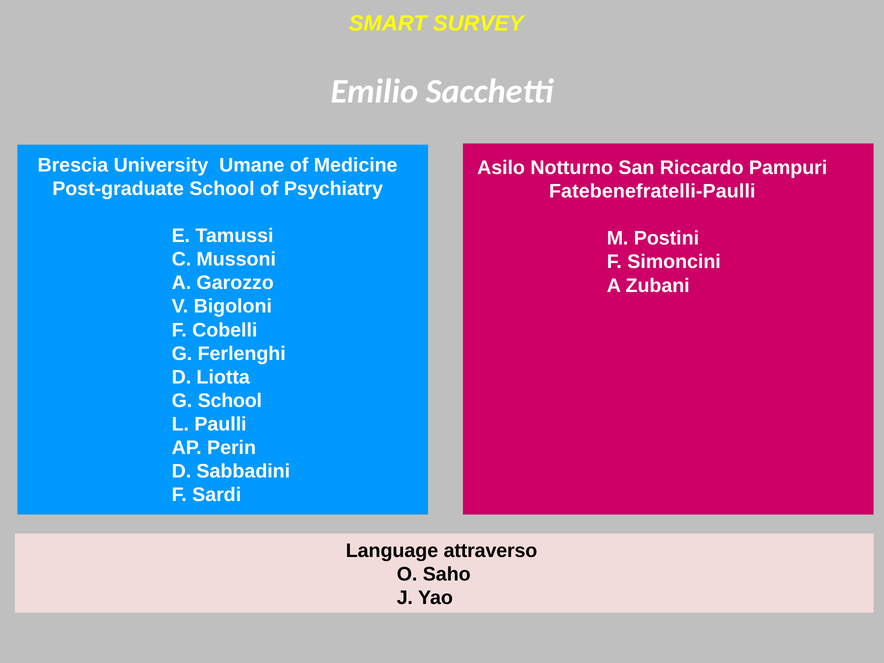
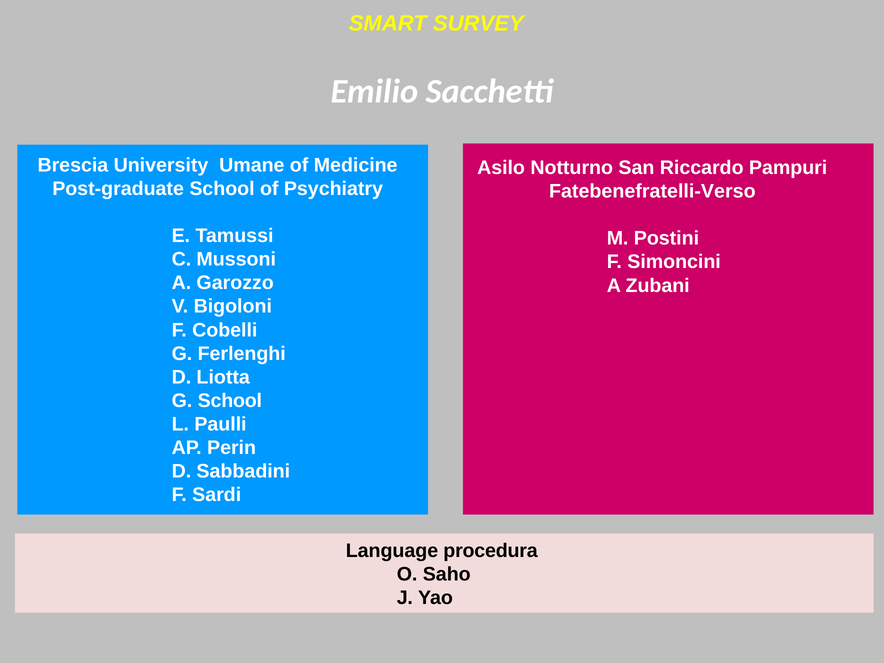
Fatebenefratelli-Paulli: Fatebenefratelli-Paulli -> Fatebenefratelli-Verso
attraverso: attraverso -> procedura
